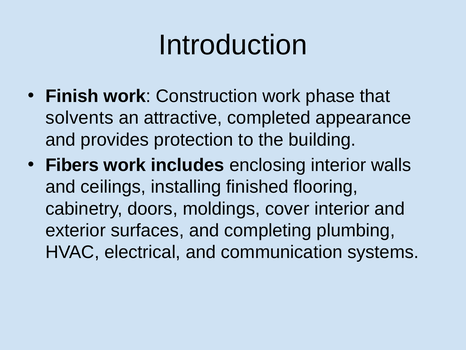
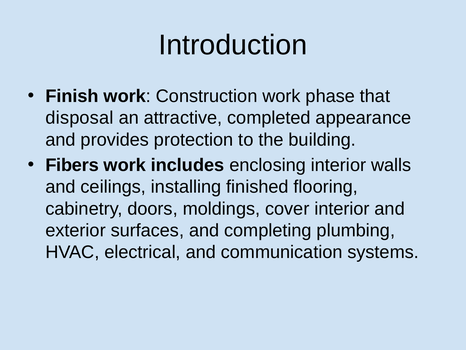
solvents: solvents -> disposal
